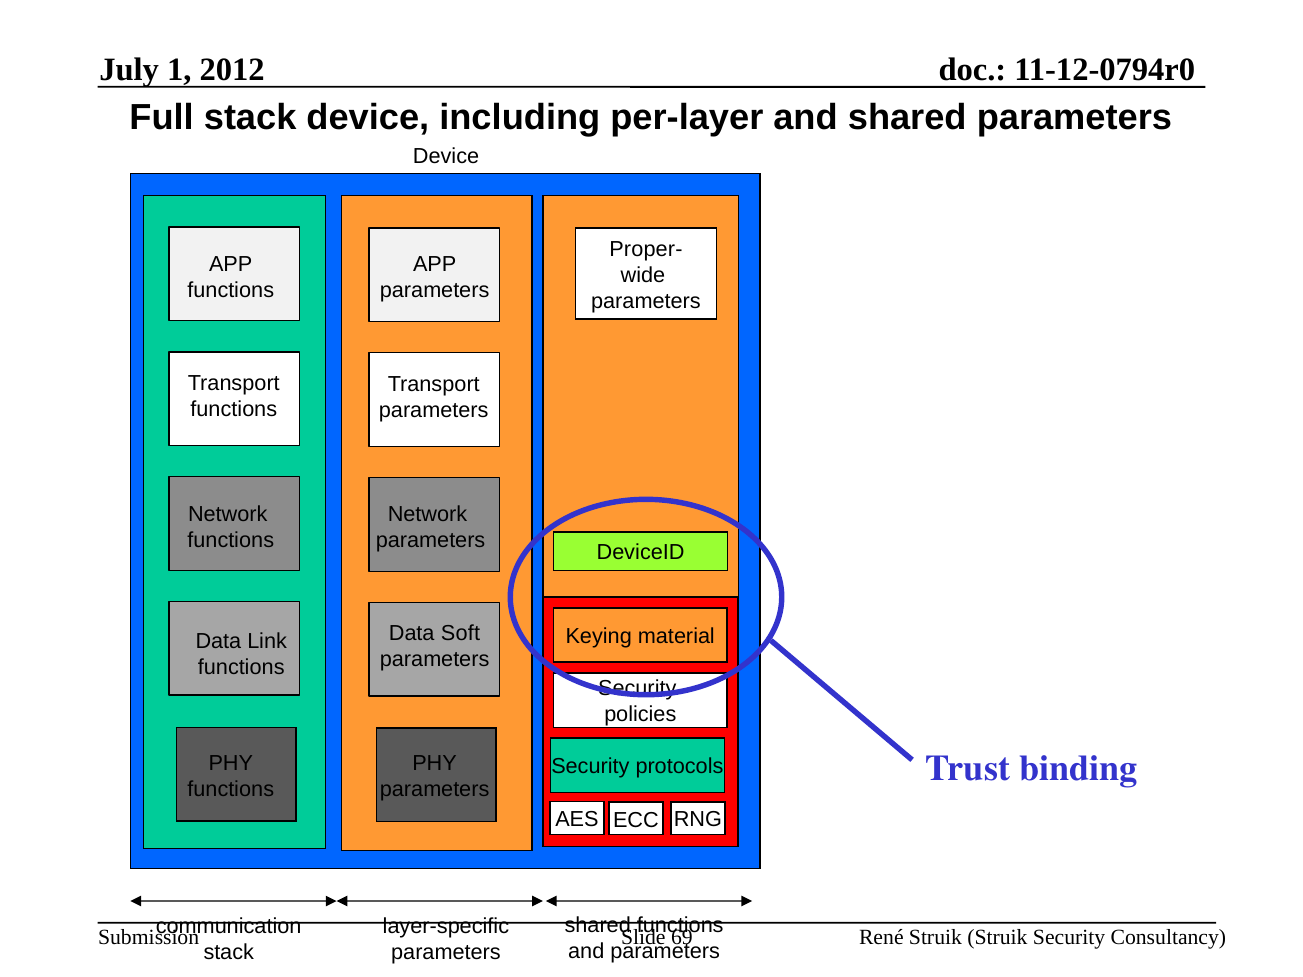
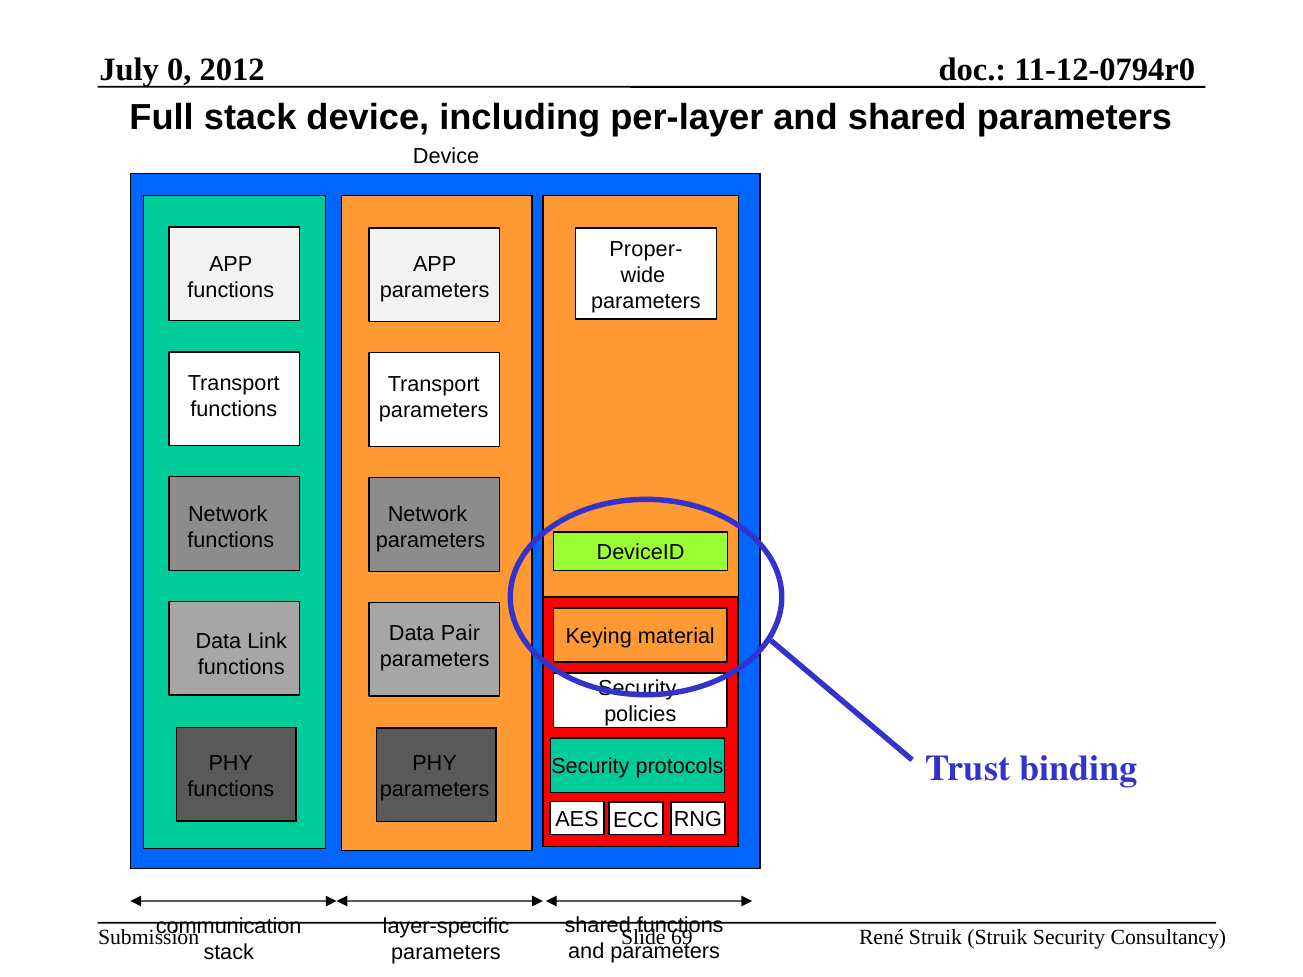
1: 1 -> 0
Soft: Soft -> Pair
